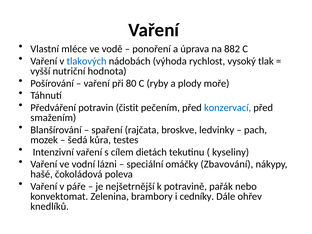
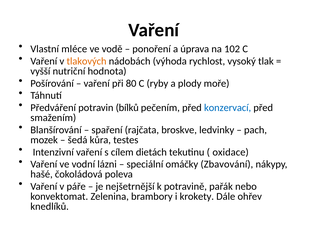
882: 882 -> 102
tlakových colour: blue -> orange
čistit: čistit -> bílků
kyseliny: kyseliny -> oxidace
cedníky: cedníky -> krokety
